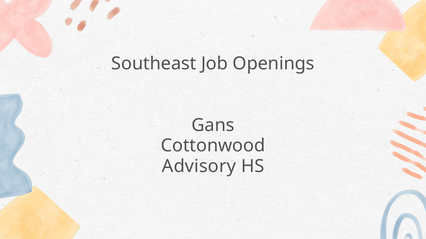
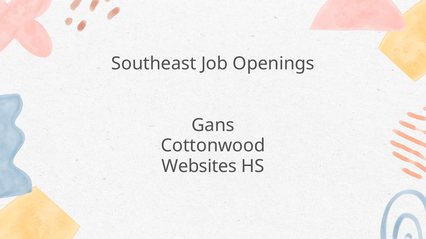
Advisory: Advisory -> Websites
